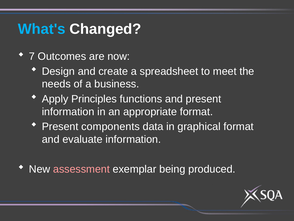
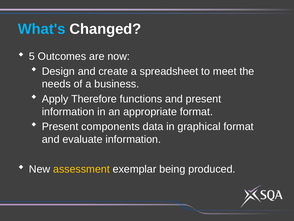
7: 7 -> 5
Principles: Principles -> Therefore
assessment colour: pink -> yellow
